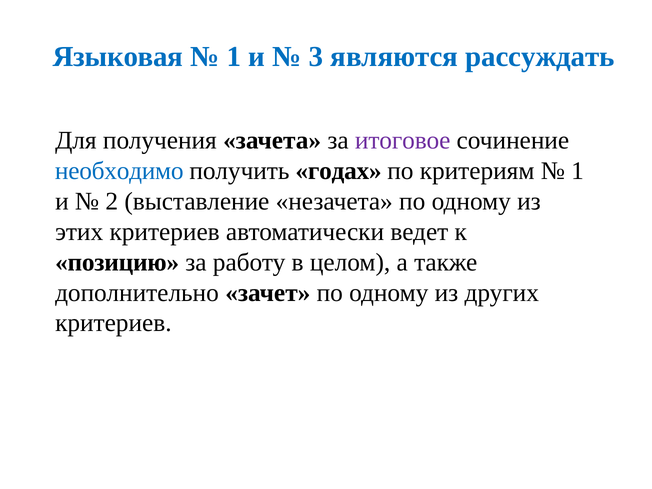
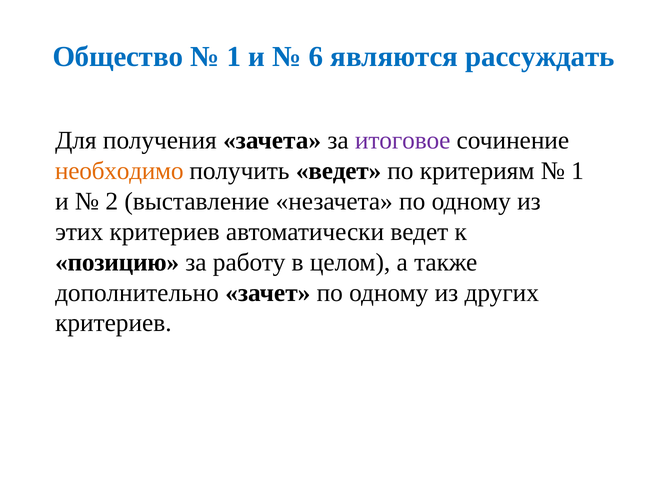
Языковая: Языковая -> Общество
3: 3 -> 6
необходимо colour: blue -> orange
получить годах: годах -> ведет
